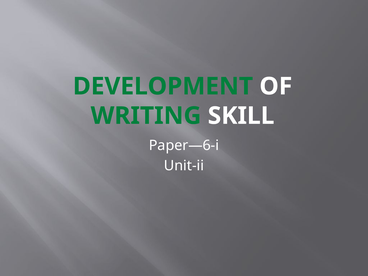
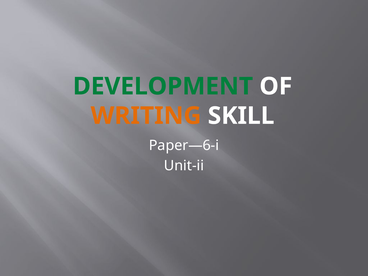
WRITING colour: green -> orange
